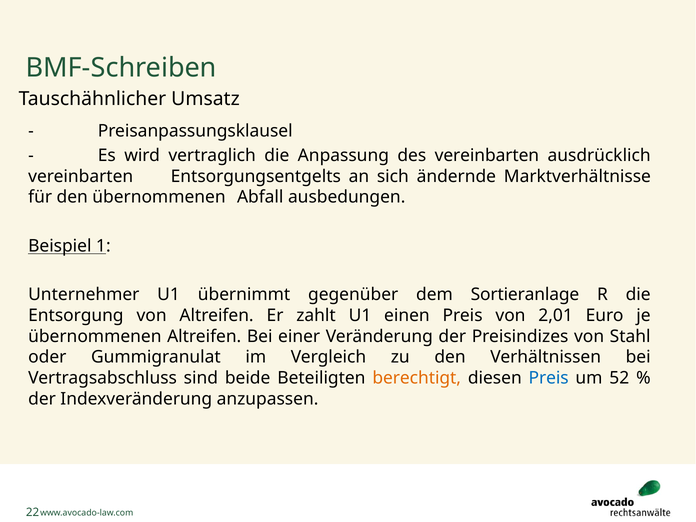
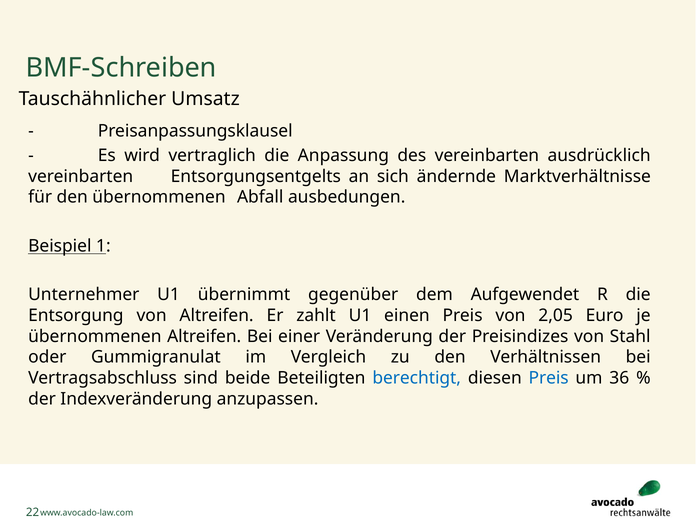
Sortieranlage: Sortieranlage -> Aufgewendet
2,01: 2,01 -> 2,05
berechtigt colour: orange -> blue
52: 52 -> 36
